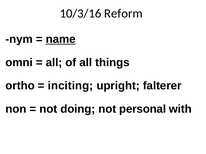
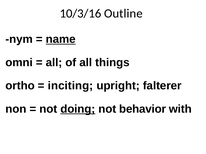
Reform: Reform -> Outline
doing underline: none -> present
personal: personal -> behavior
